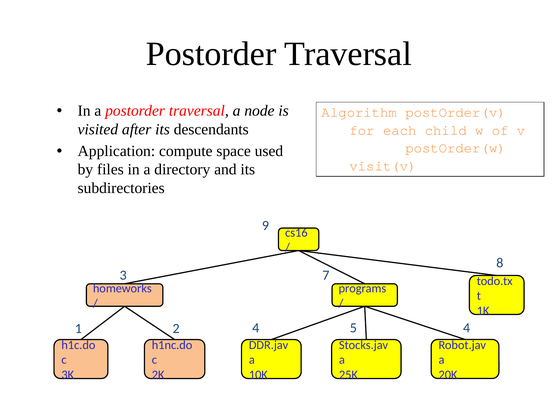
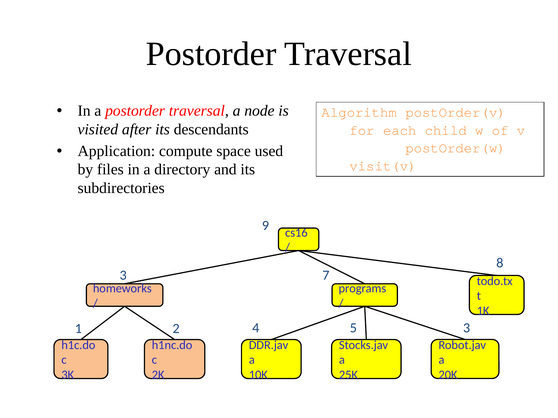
5 4: 4 -> 3
